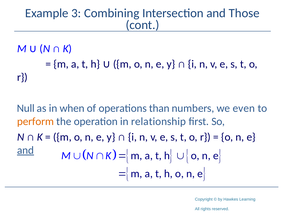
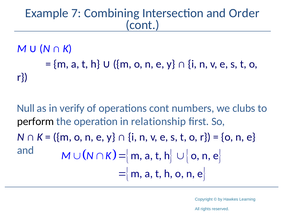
3: 3 -> 7
Those: Those -> Order
when: when -> verify
operations than: than -> cont
even: even -> clubs
perform colour: orange -> black
and at (26, 151) underline: present -> none
